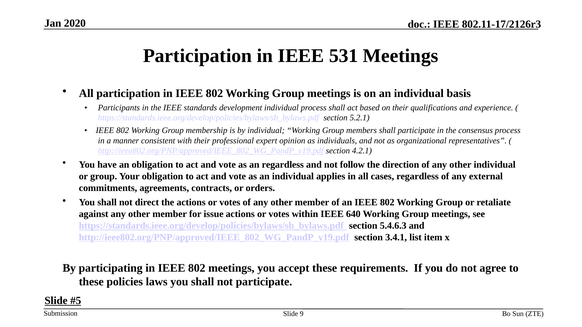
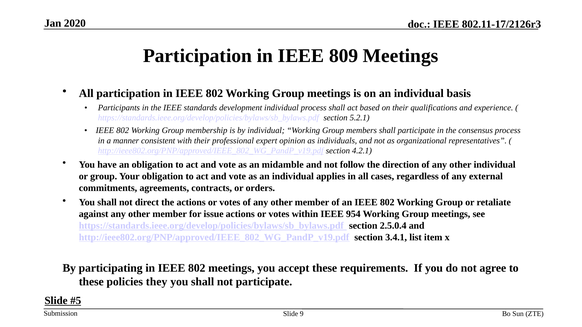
531: 531 -> 809
an regardless: regardless -> midamble
640: 640 -> 954
5.4.6.3: 5.4.6.3 -> 2.5.0.4
laws: laws -> they
